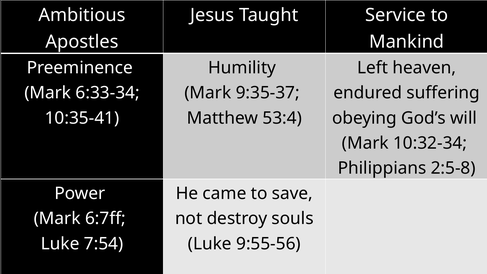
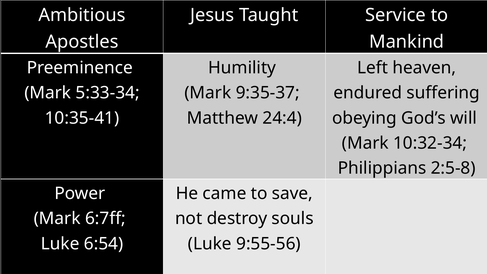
6:33-34: 6:33-34 -> 5:33-34
53:4: 53:4 -> 24:4
7:54: 7:54 -> 6:54
